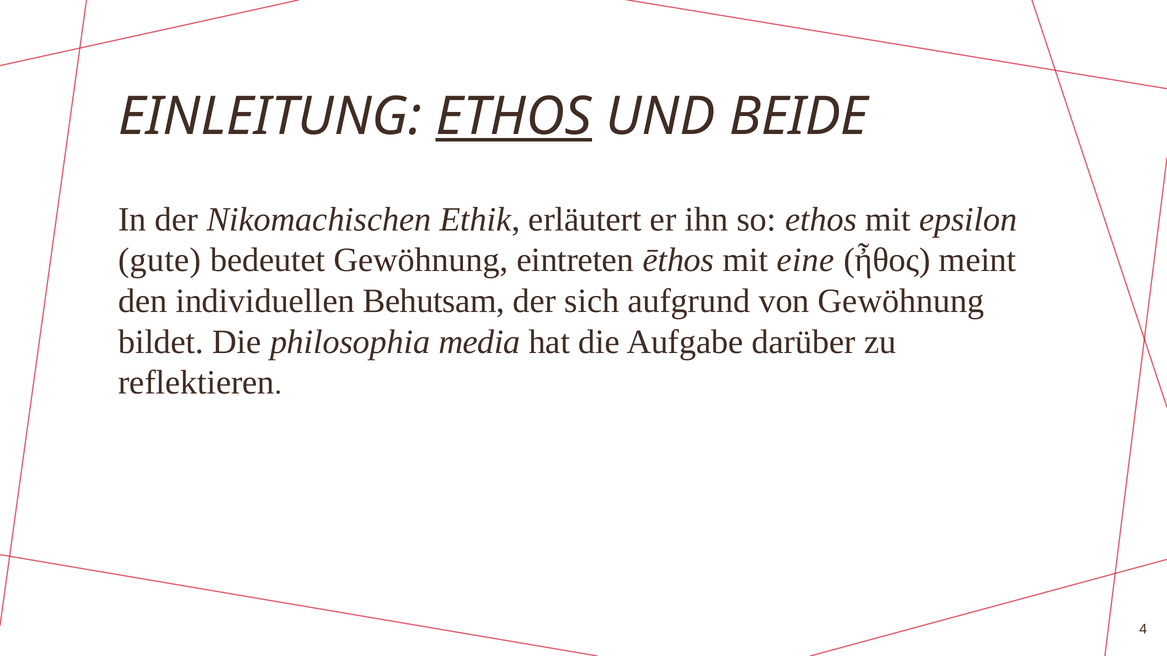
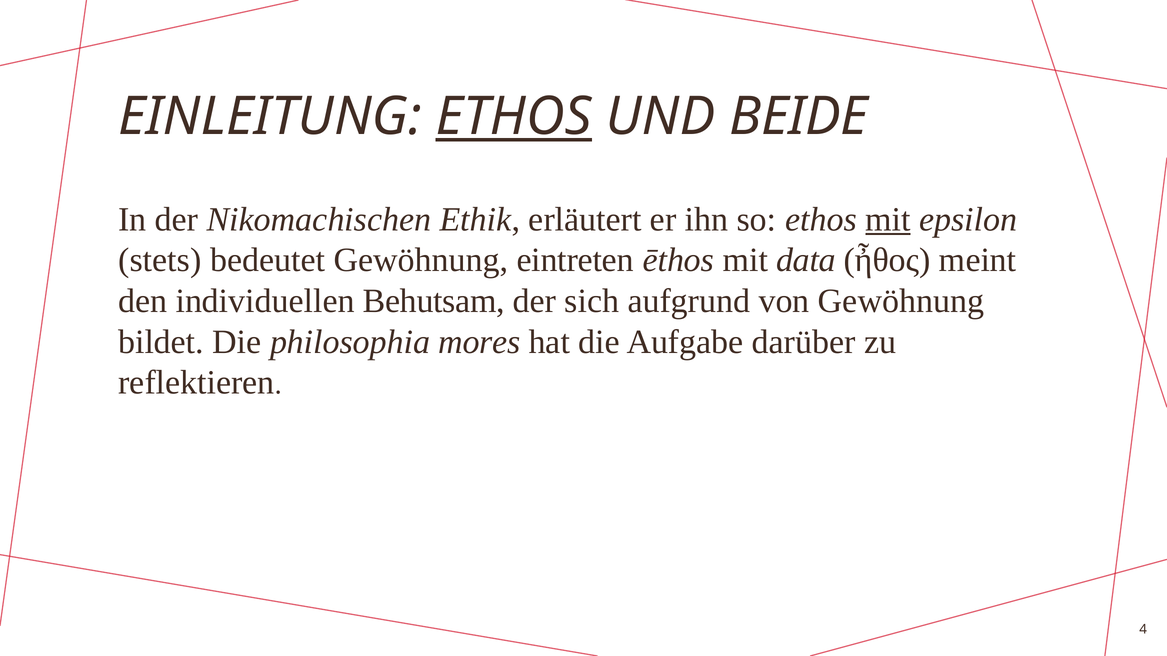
mit at (888, 220) underline: none -> present
gute: gute -> stets
eine: eine -> data
media: media -> mores
